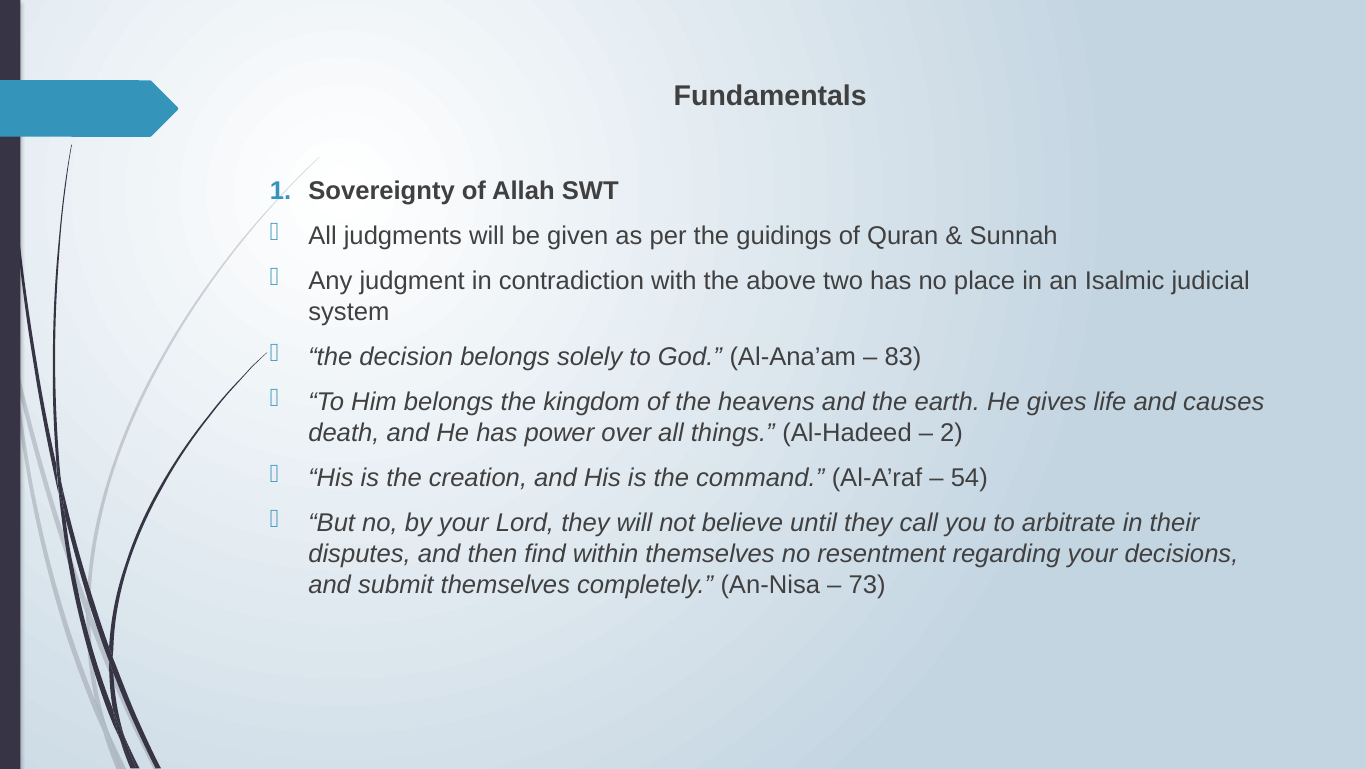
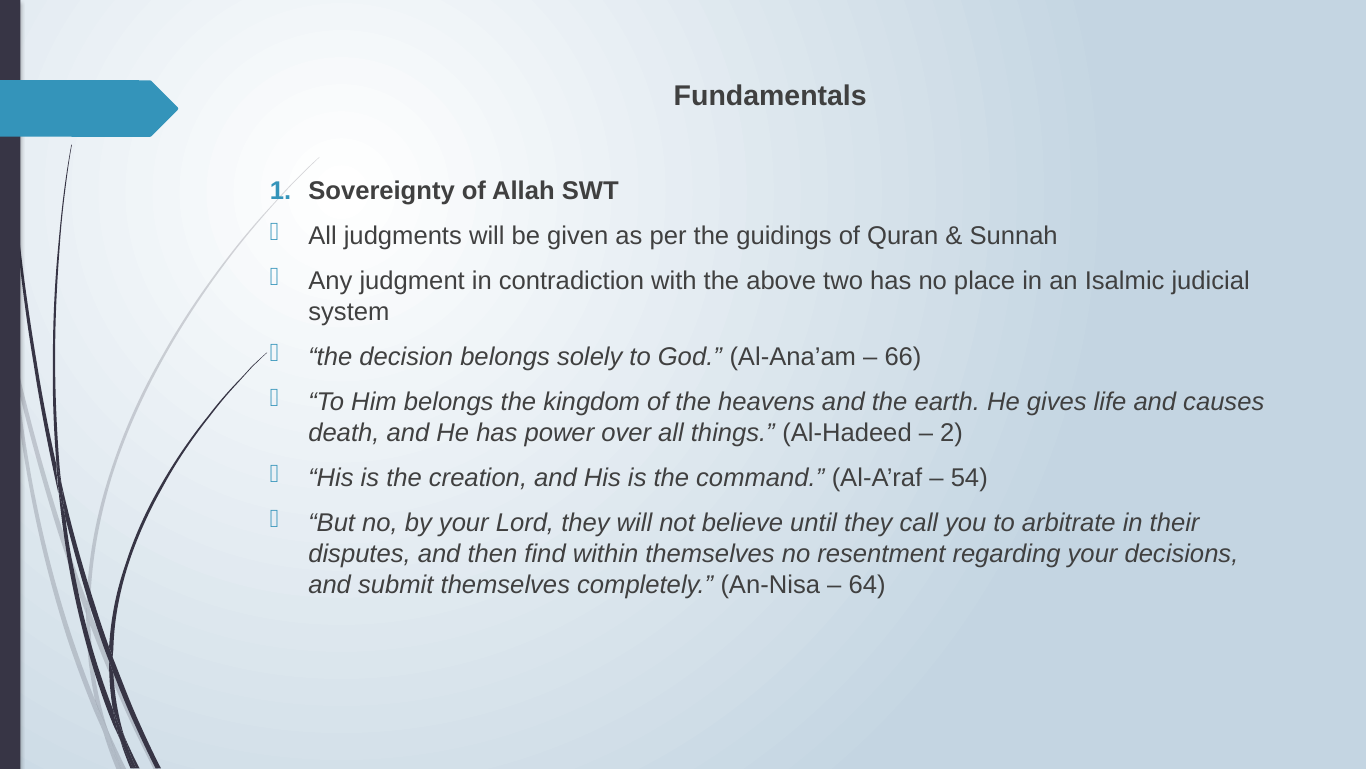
83: 83 -> 66
73: 73 -> 64
